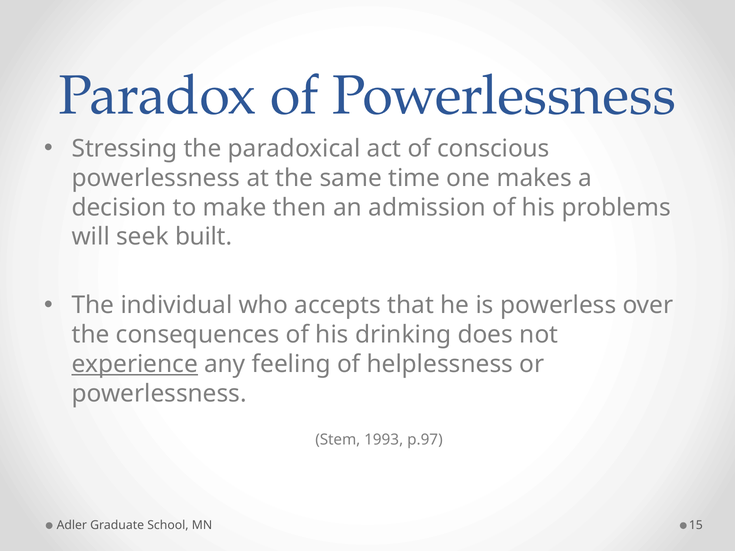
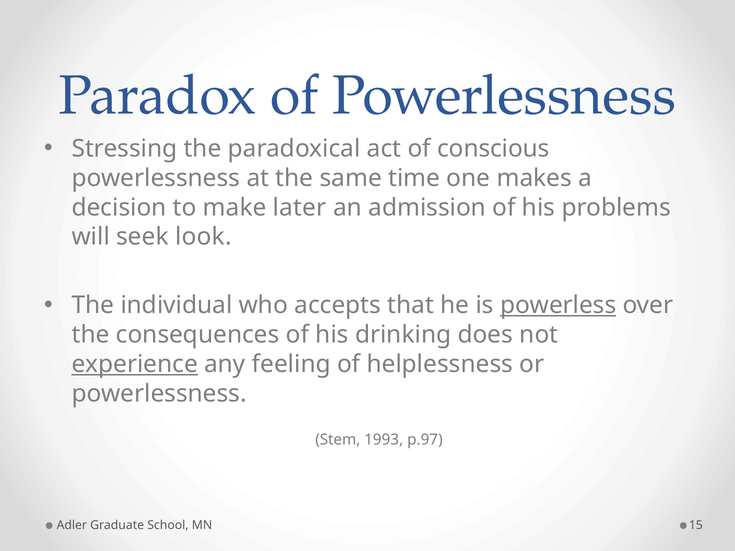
then: then -> later
built: built -> look
powerless underline: none -> present
